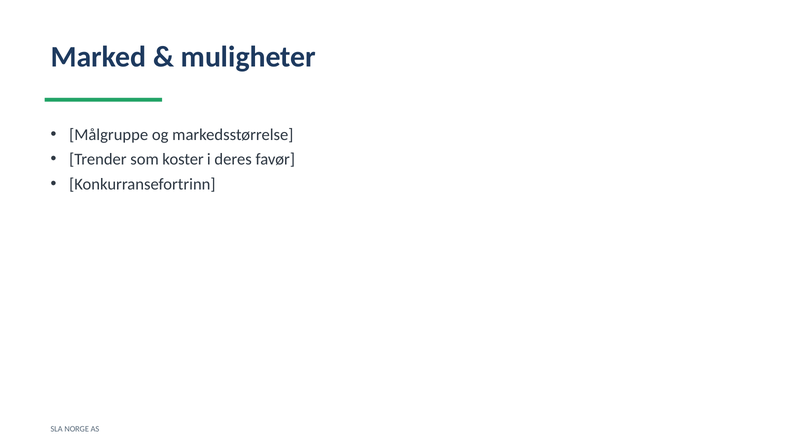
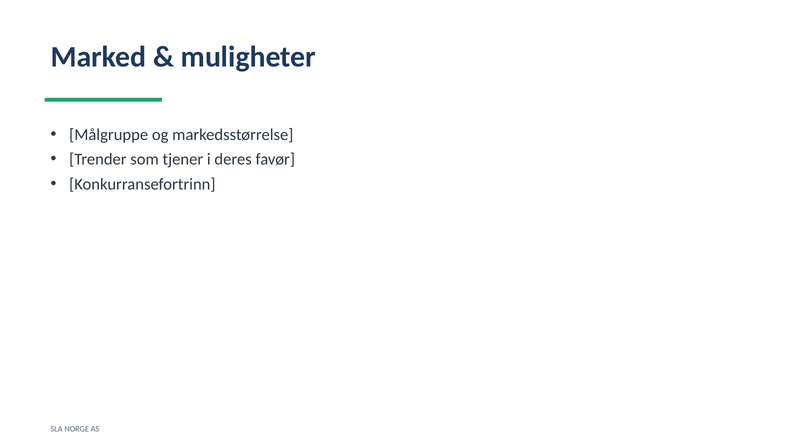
koster: koster -> tjener
